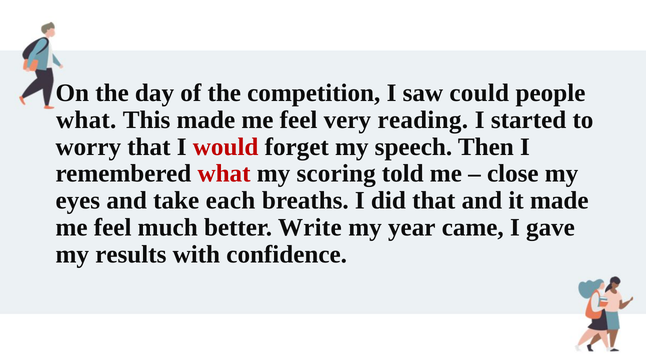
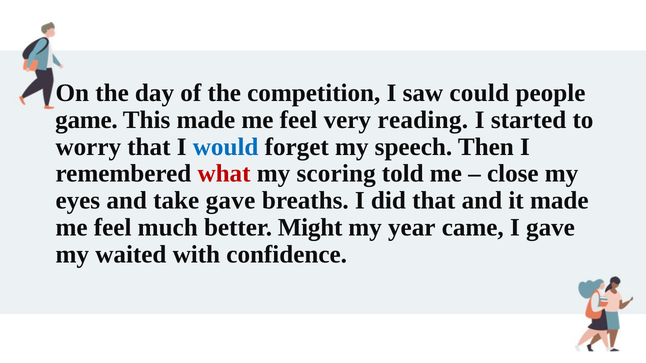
what at (86, 120): what -> game
would colour: red -> blue
take each: each -> gave
Write: Write -> Might
results: results -> waited
